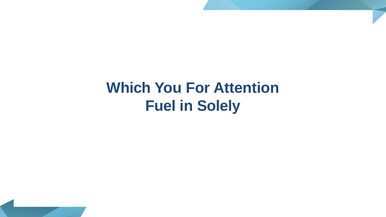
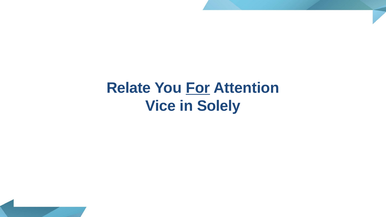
Which: Which -> Relate
For underline: none -> present
Fuel: Fuel -> Vice
